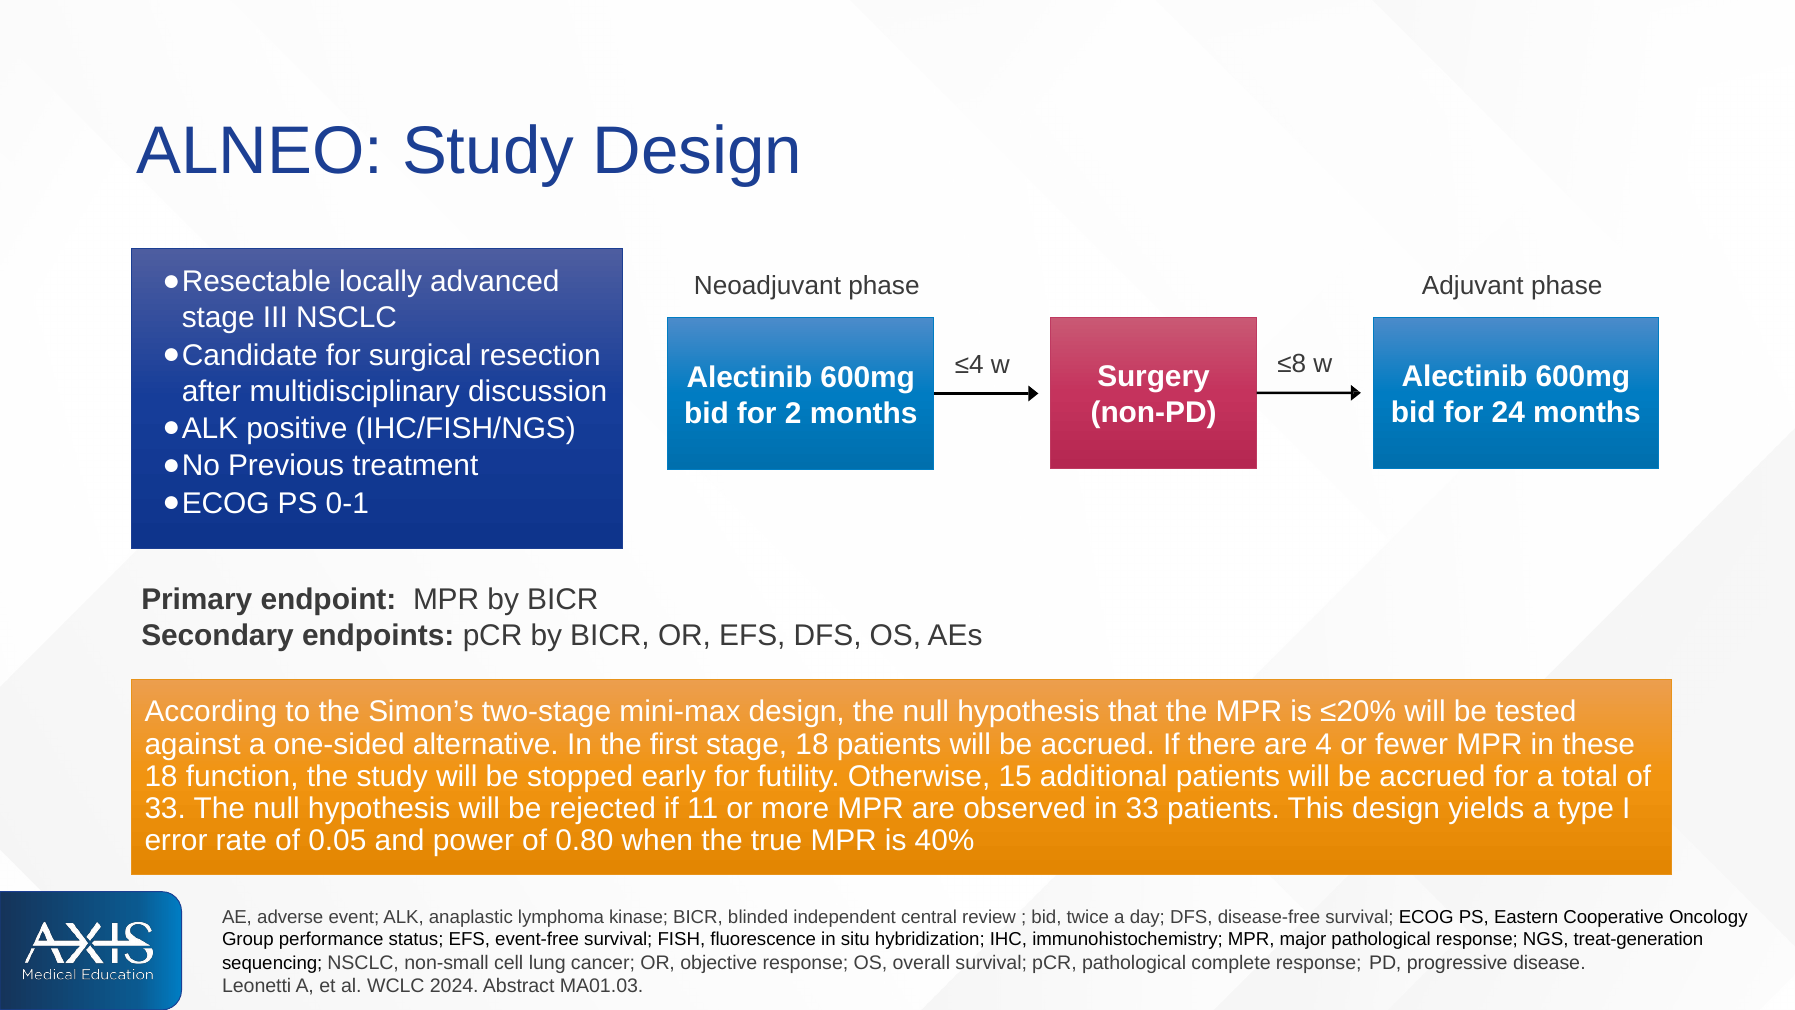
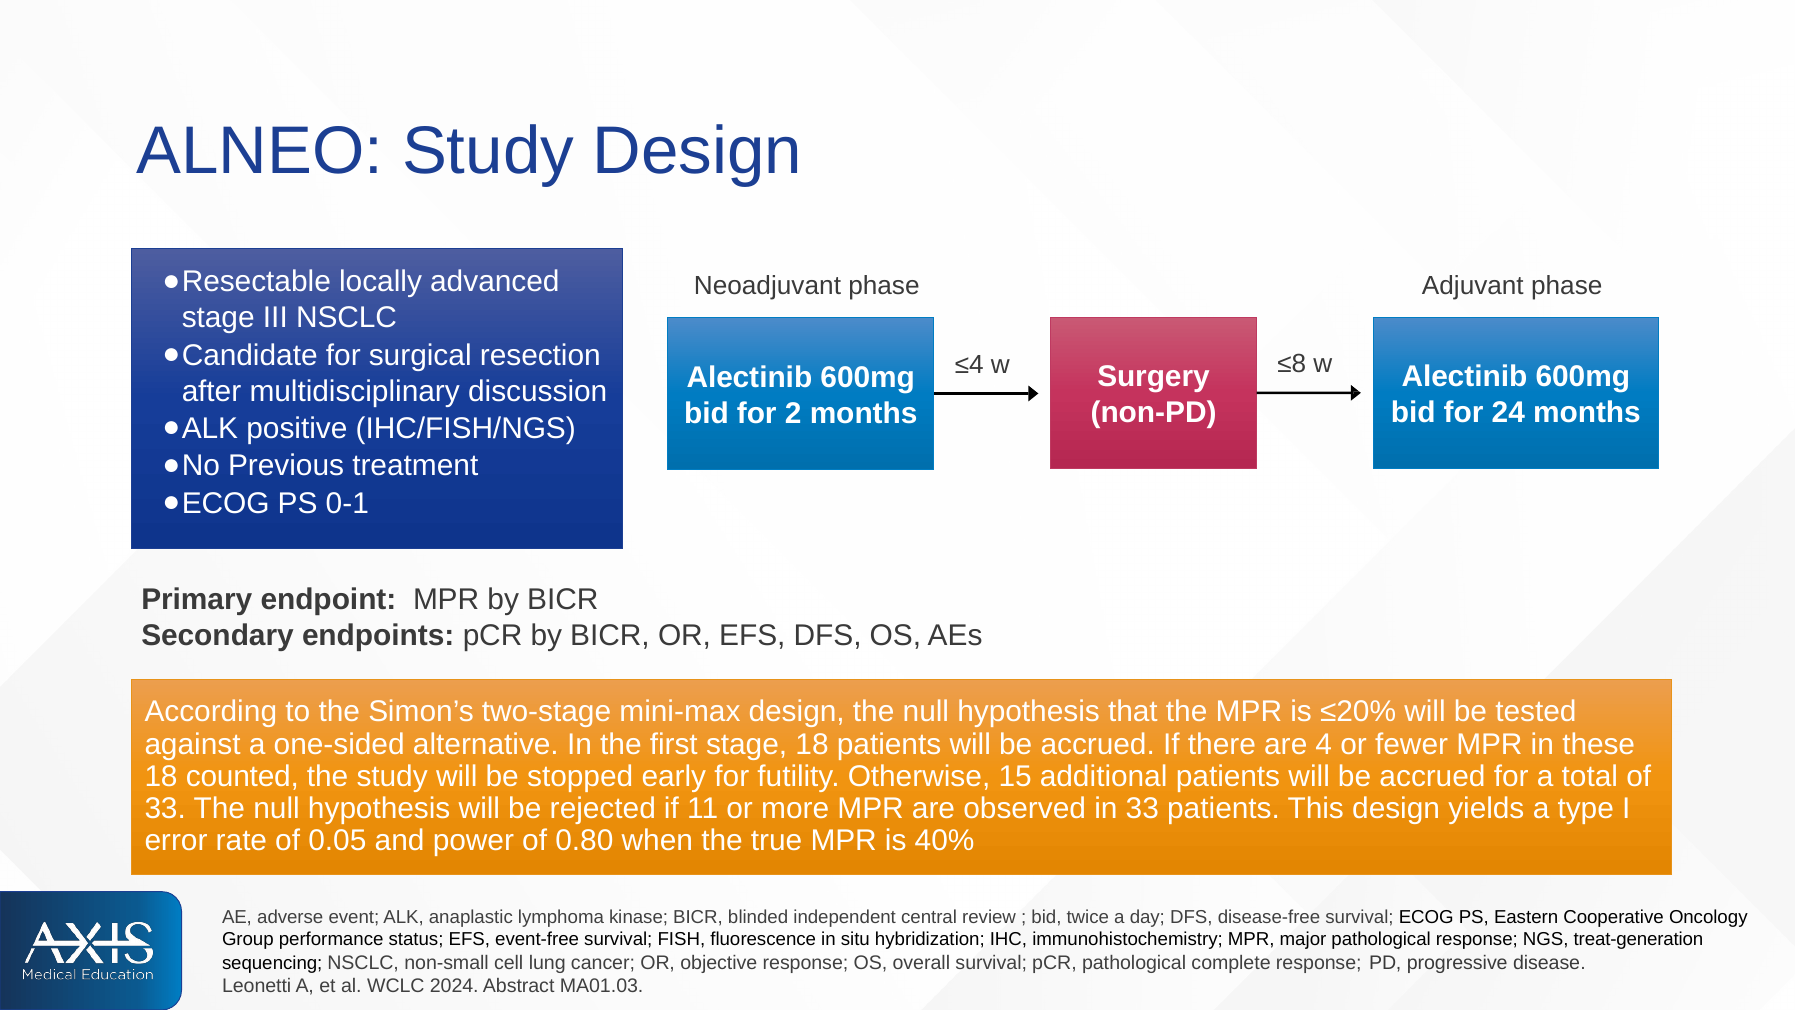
function: function -> counted
